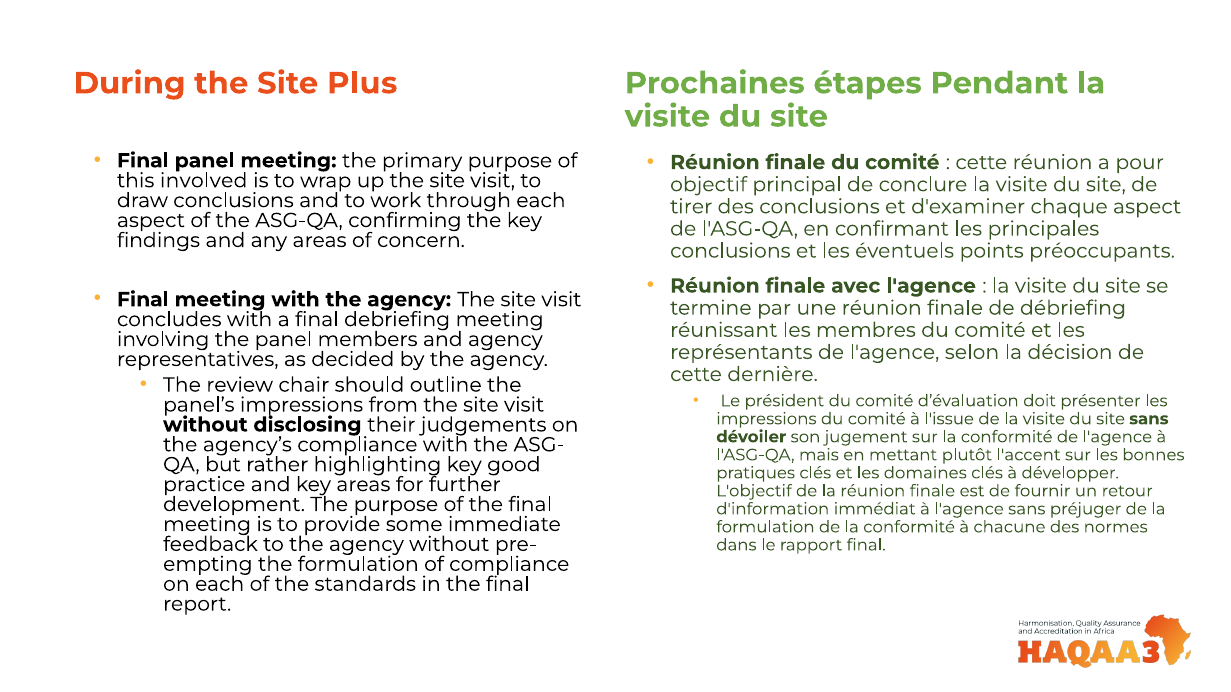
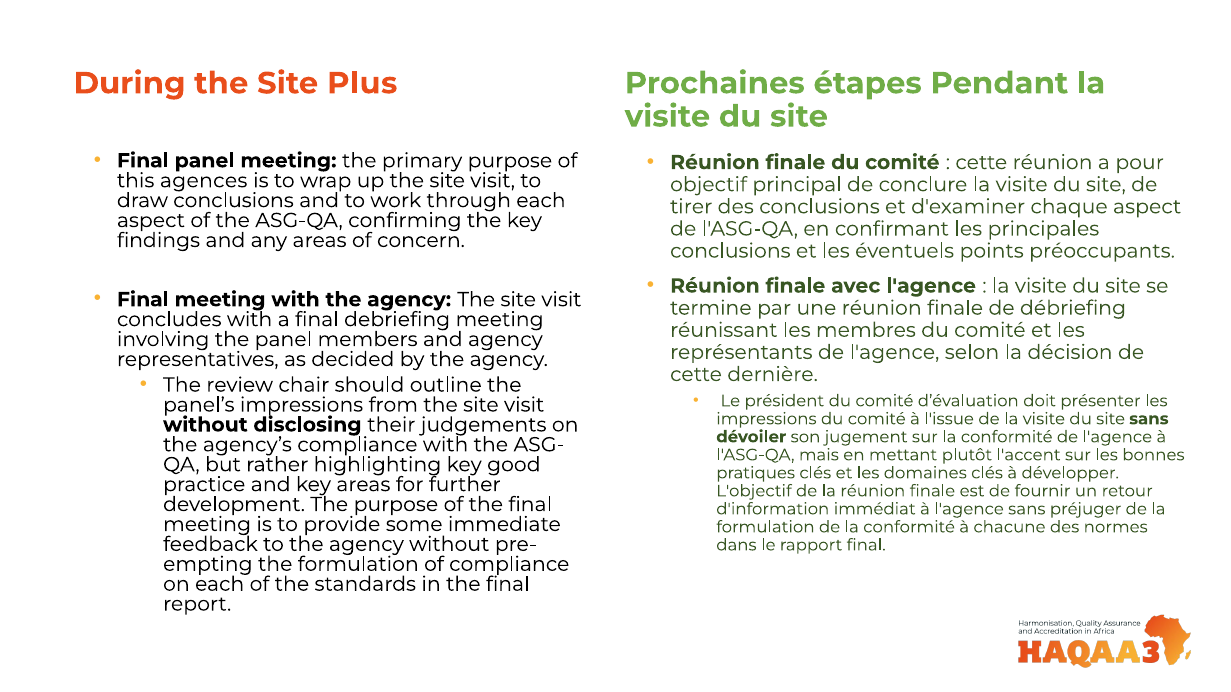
involved: involved -> agences
